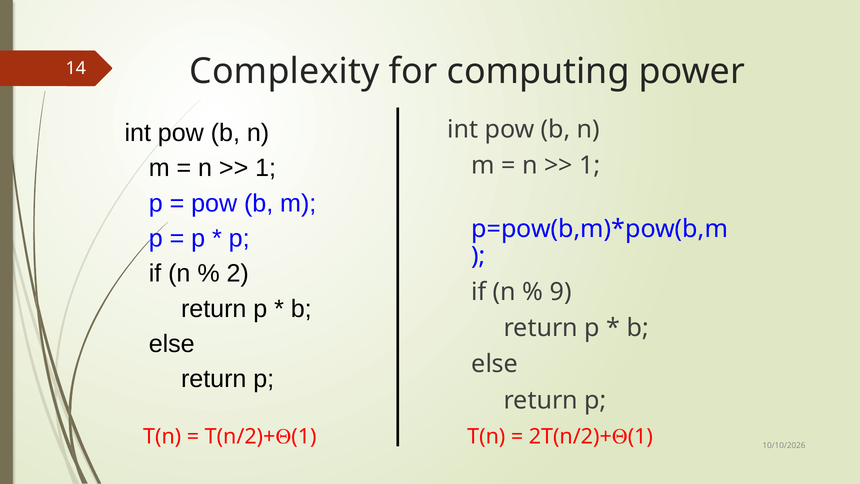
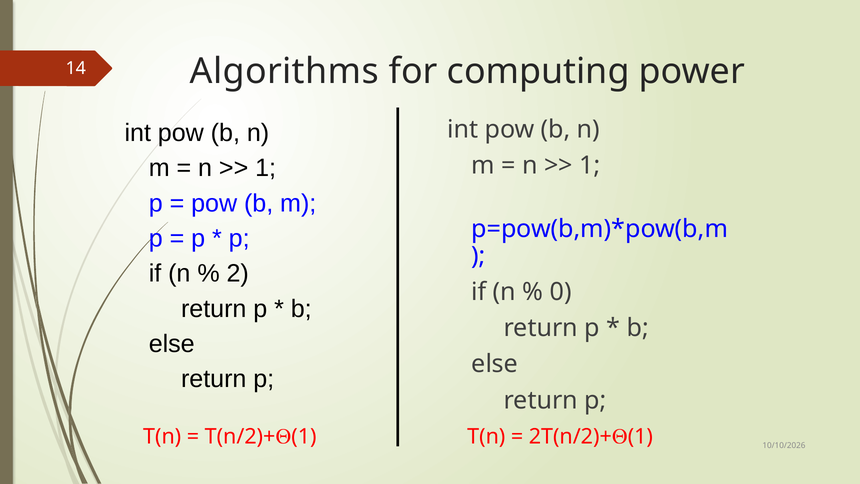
Complexity: Complexity -> Algorithms
9: 9 -> 0
